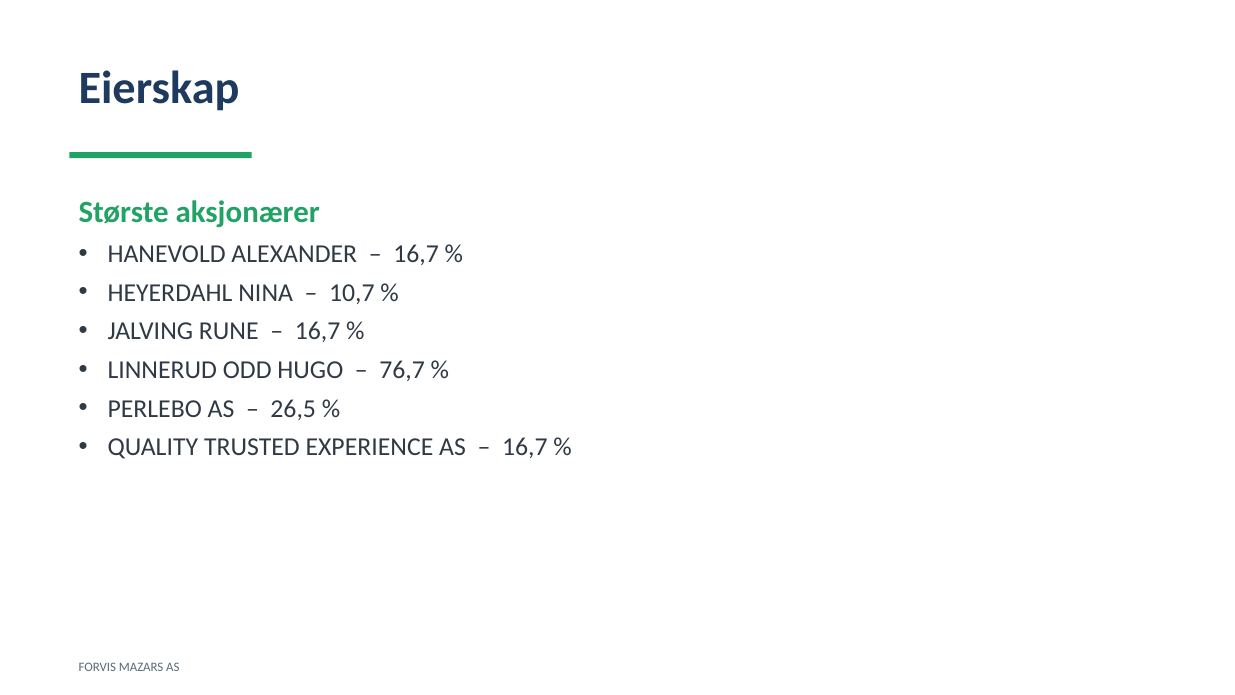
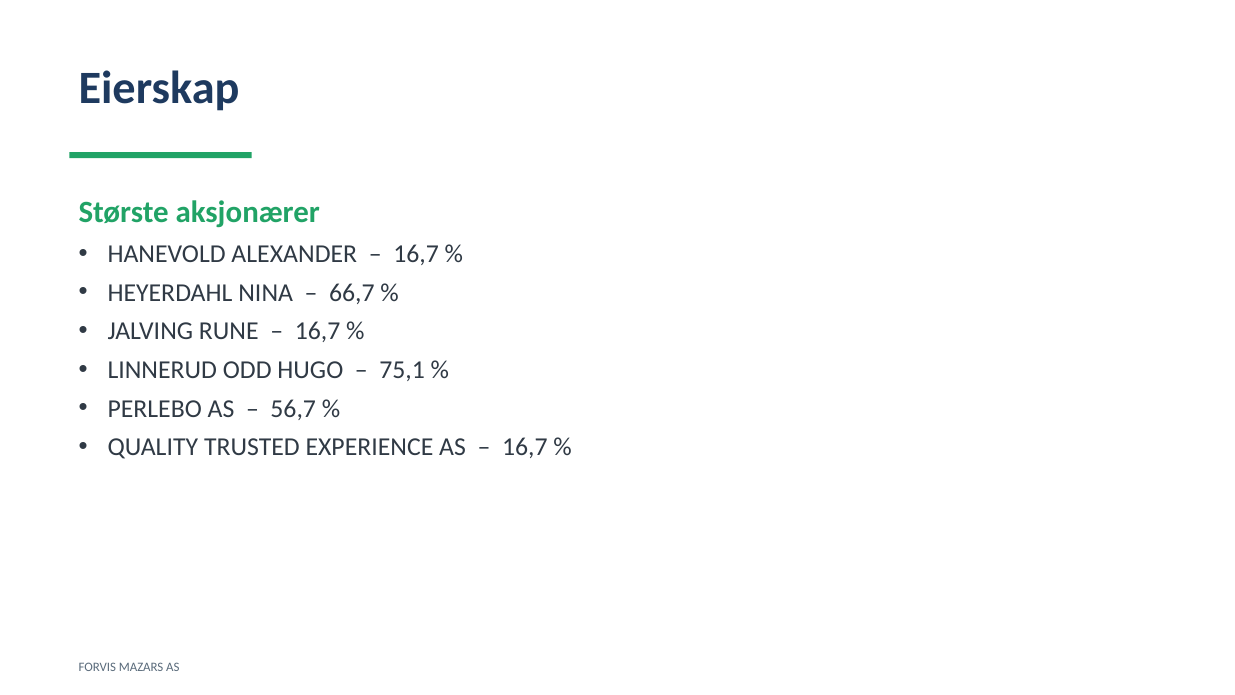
10,7: 10,7 -> 66,7
76,7: 76,7 -> 75,1
26,5: 26,5 -> 56,7
